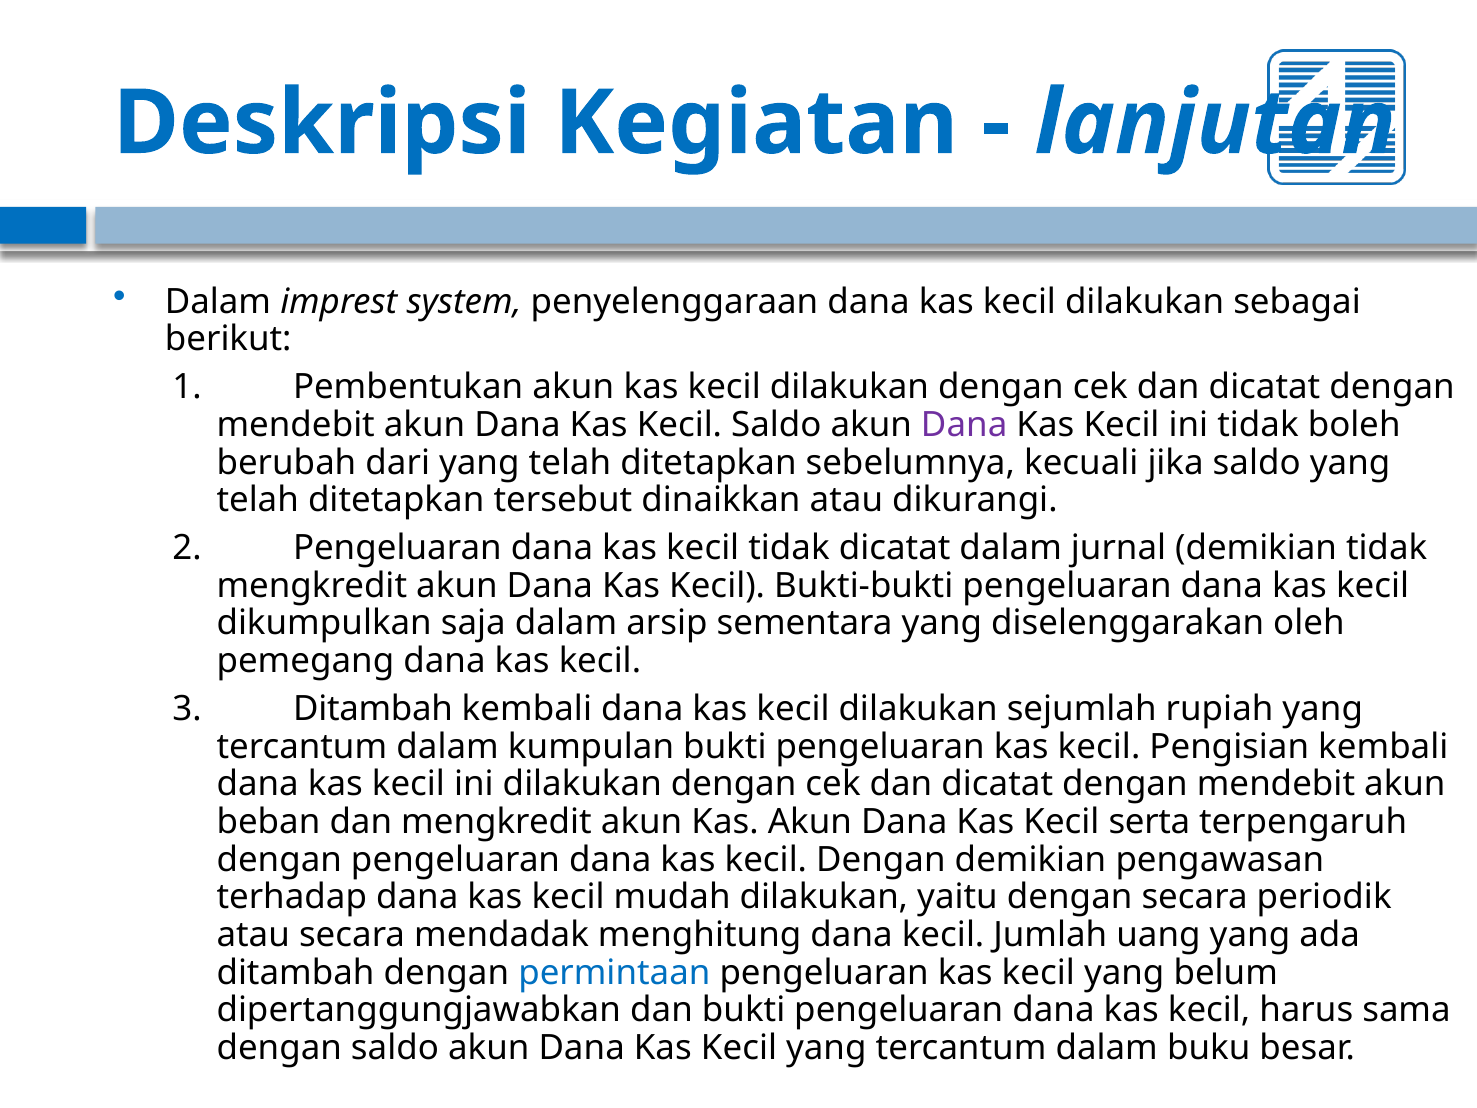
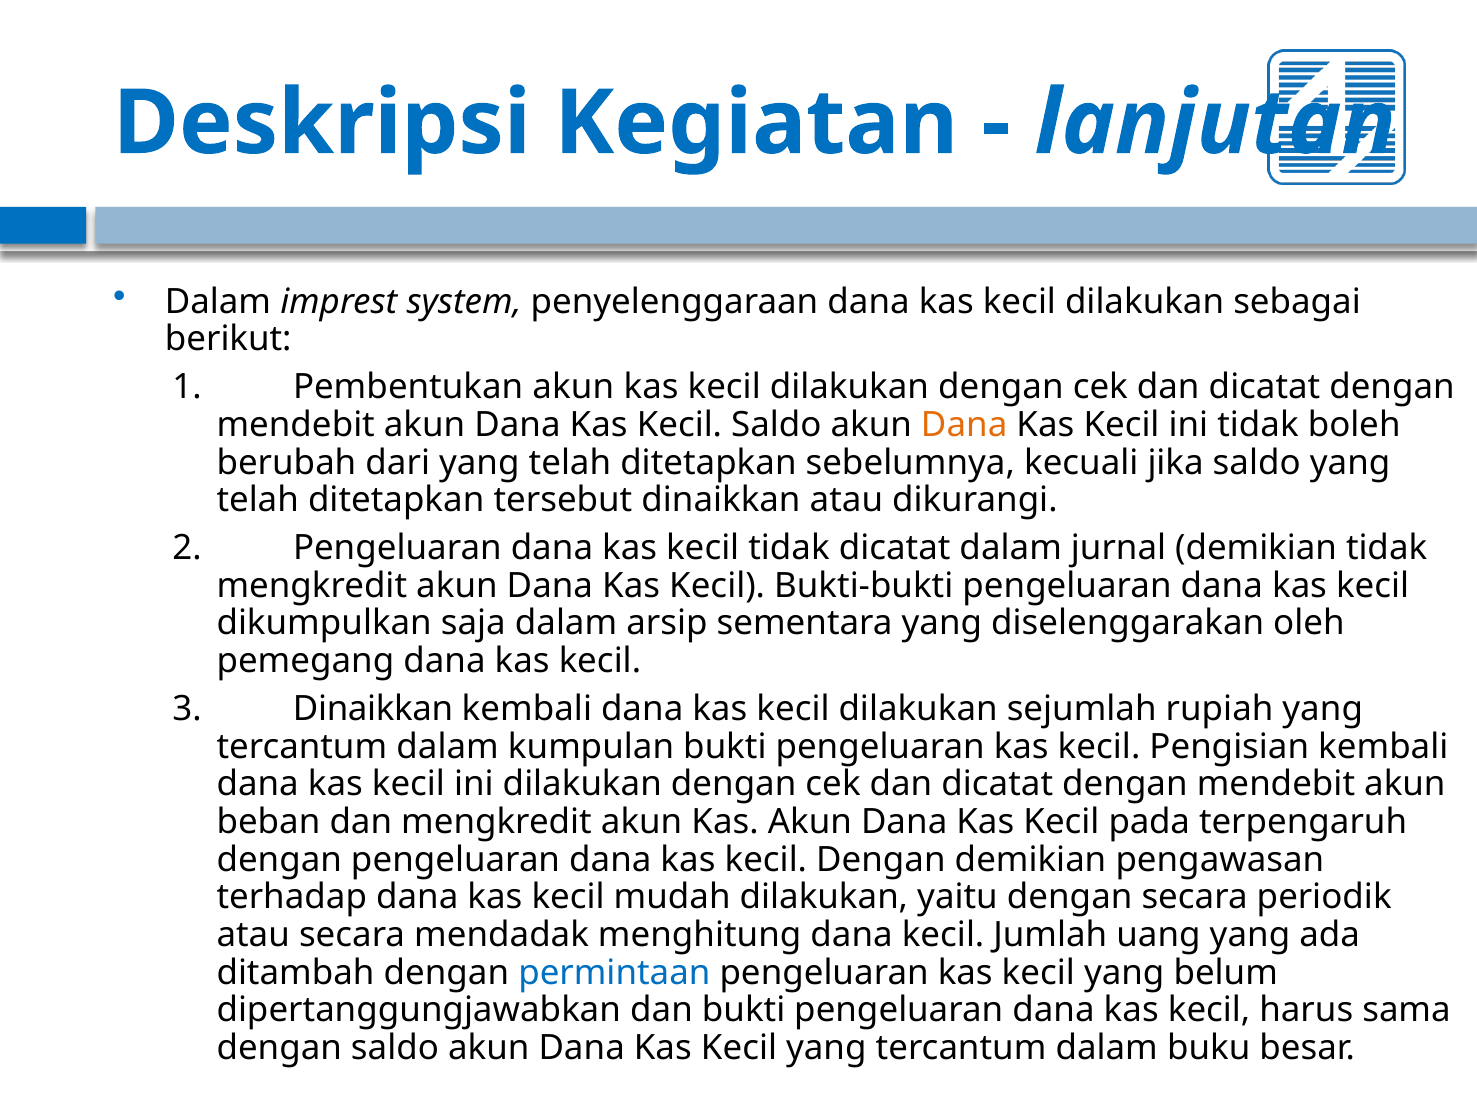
Dana at (964, 425) colour: purple -> orange
3 Ditambah: Ditambah -> Dinaikkan
serta: serta -> pada
